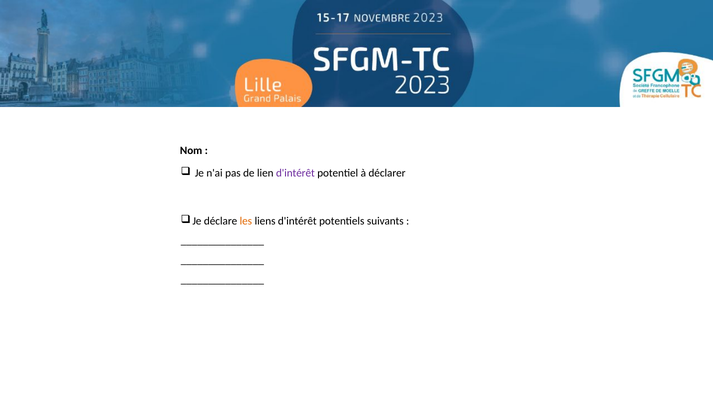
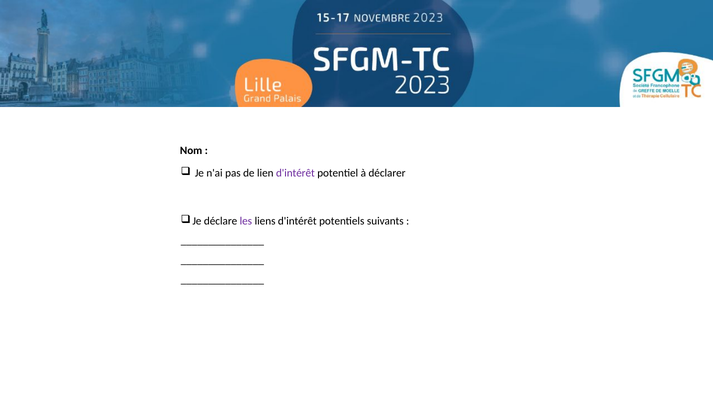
les colour: orange -> purple
